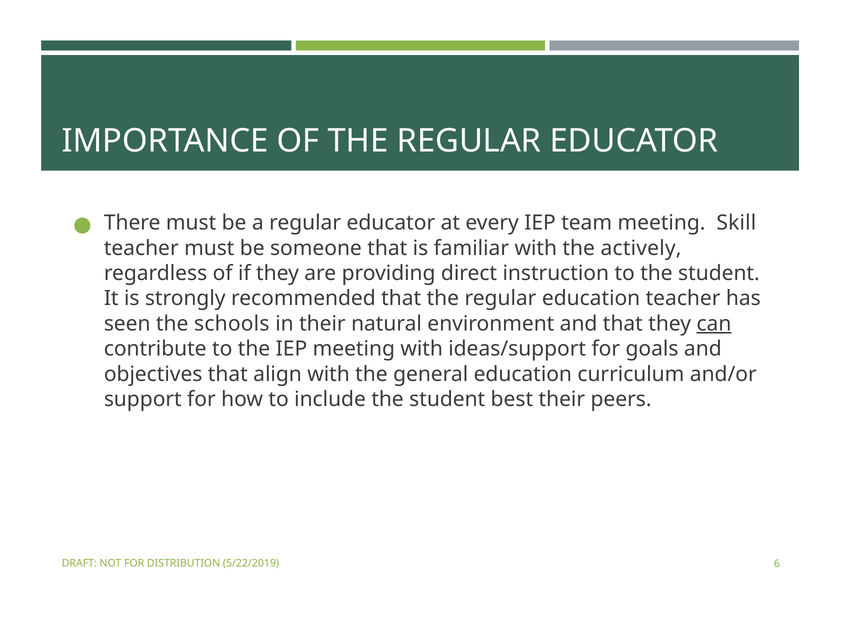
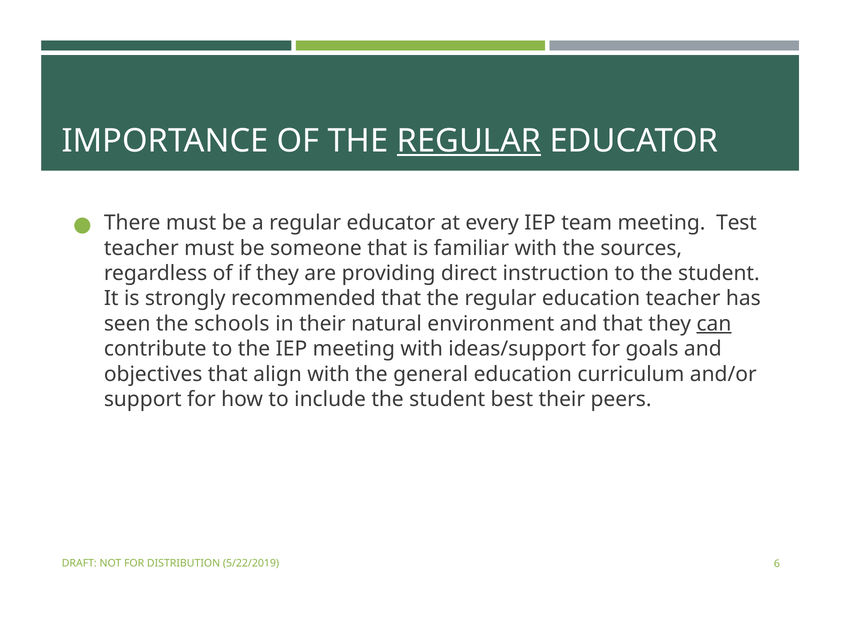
REGULAR at (469, 141) underline: none -> present
Skill: Skill -> Test
actively: actively -> sources
